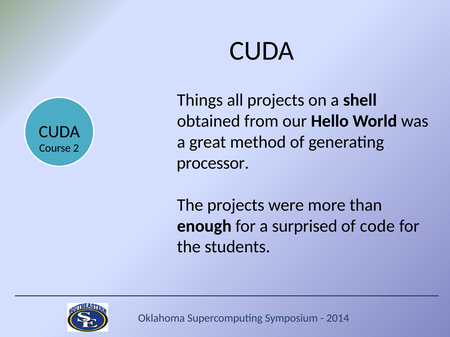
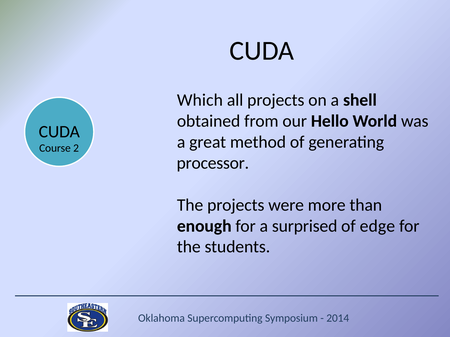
Things: Things -> Which
code: code -> edge
